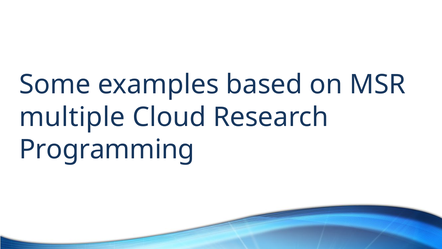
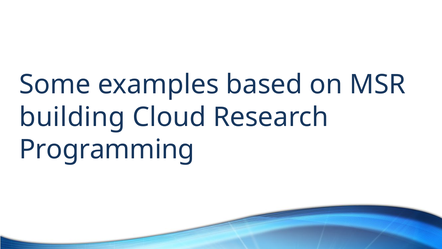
multiple: multiple -> building
